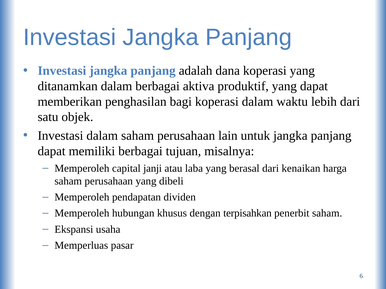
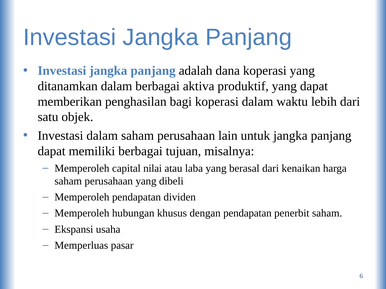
janji: janji -> nilai
dengan terpisahkan: terpisahkan -> pendapatan
